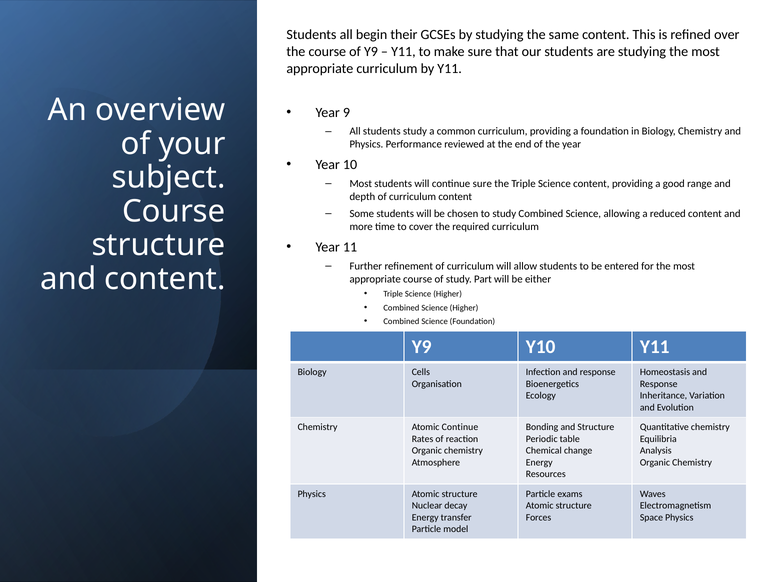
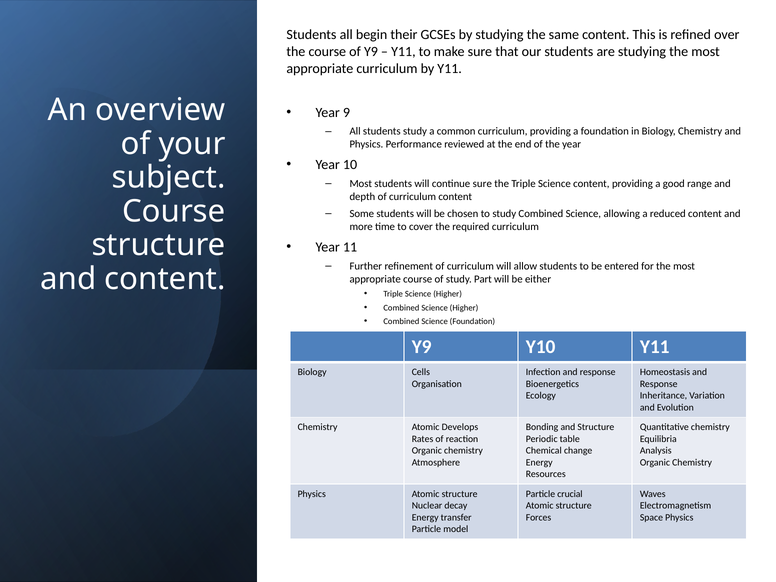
Atomic Continue: Continue -> Develops
exams: exams -> crucial
